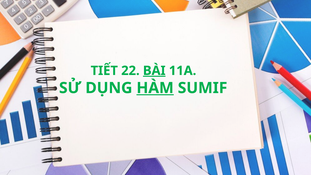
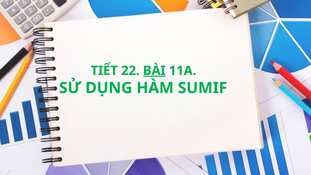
HÀM underline: present -> none
